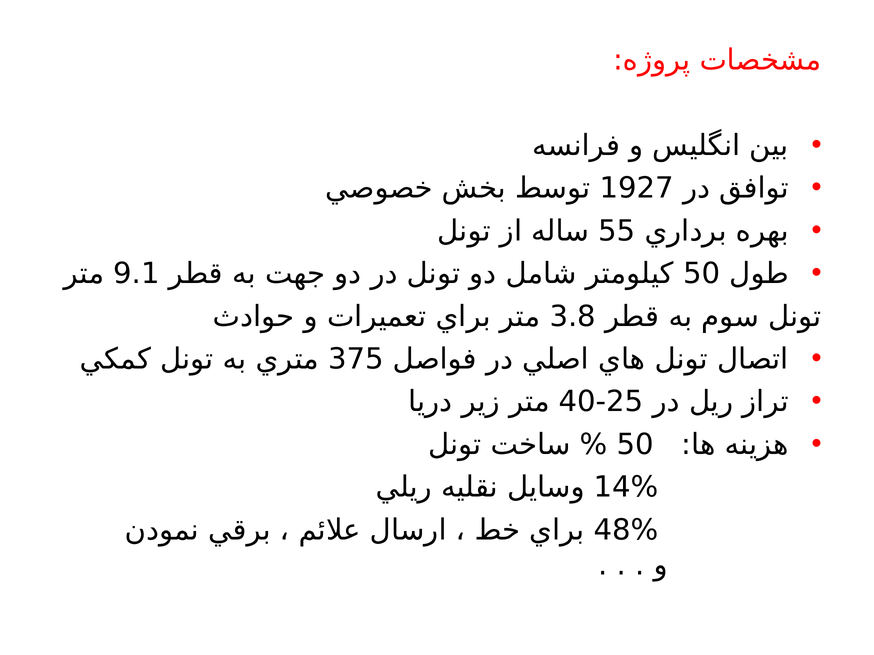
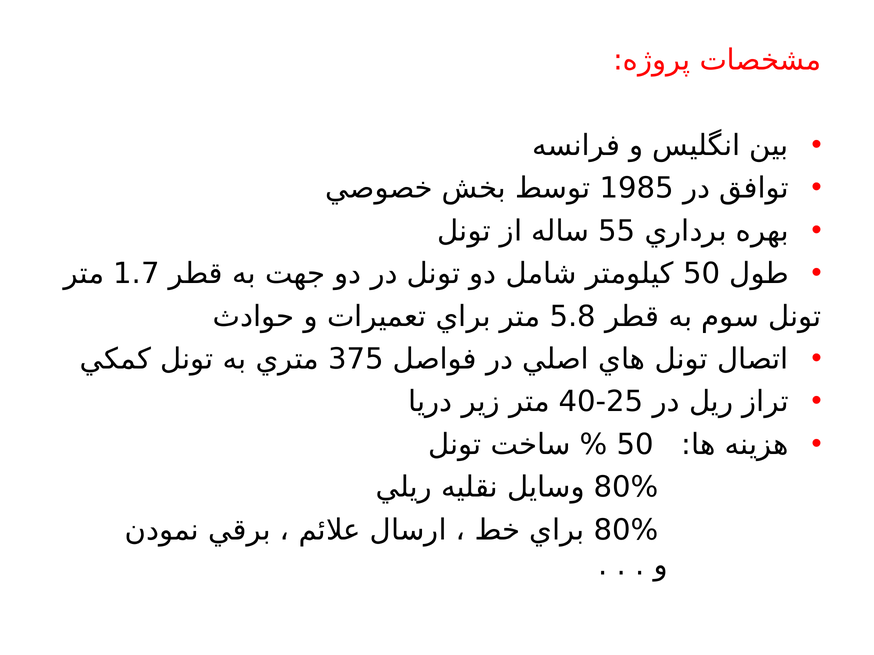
1927: 1927 -> 1985
9.1: 9.1 -> 1.7
3.8: 3.8 -> 5.8
14% at (626, 488): 14% -> 80%
48% at (626, 530): 48% -> 80%
